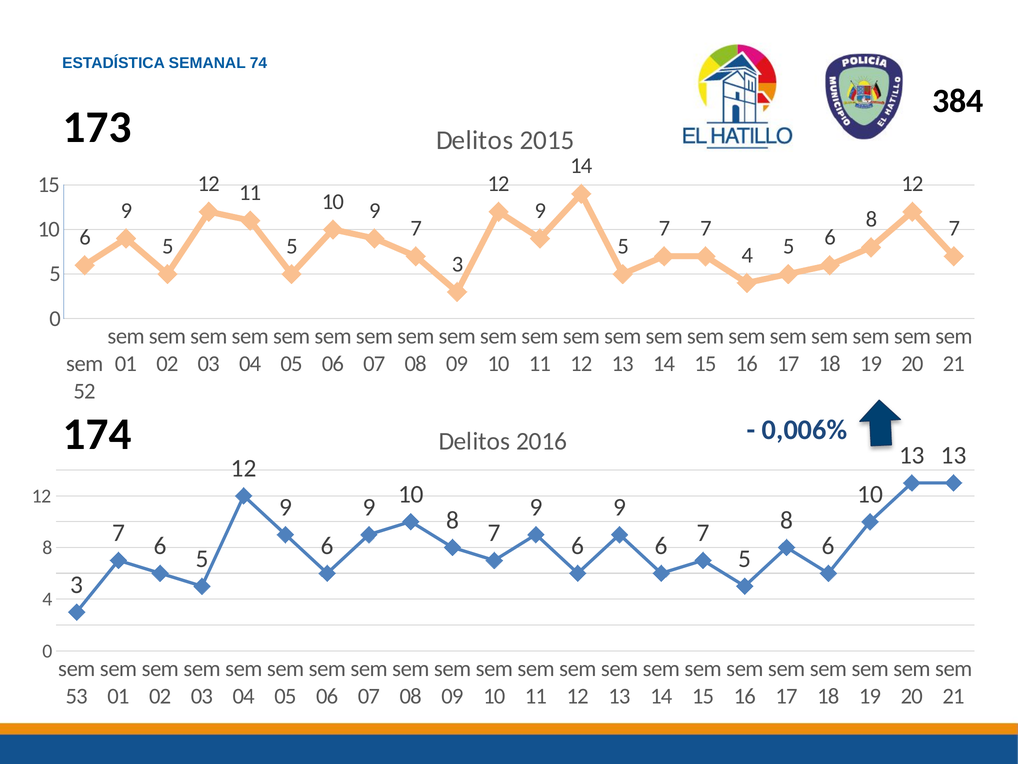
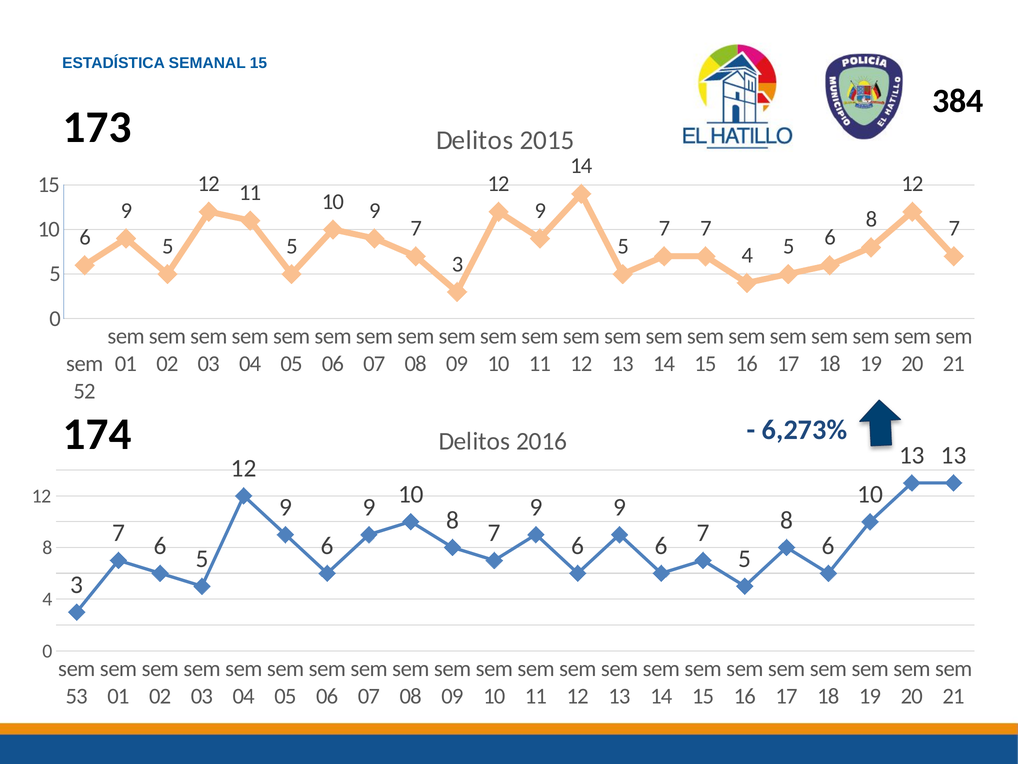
SEMANAL 74: 74 -> 15
0,006%: 0,006% -> 6,273%
